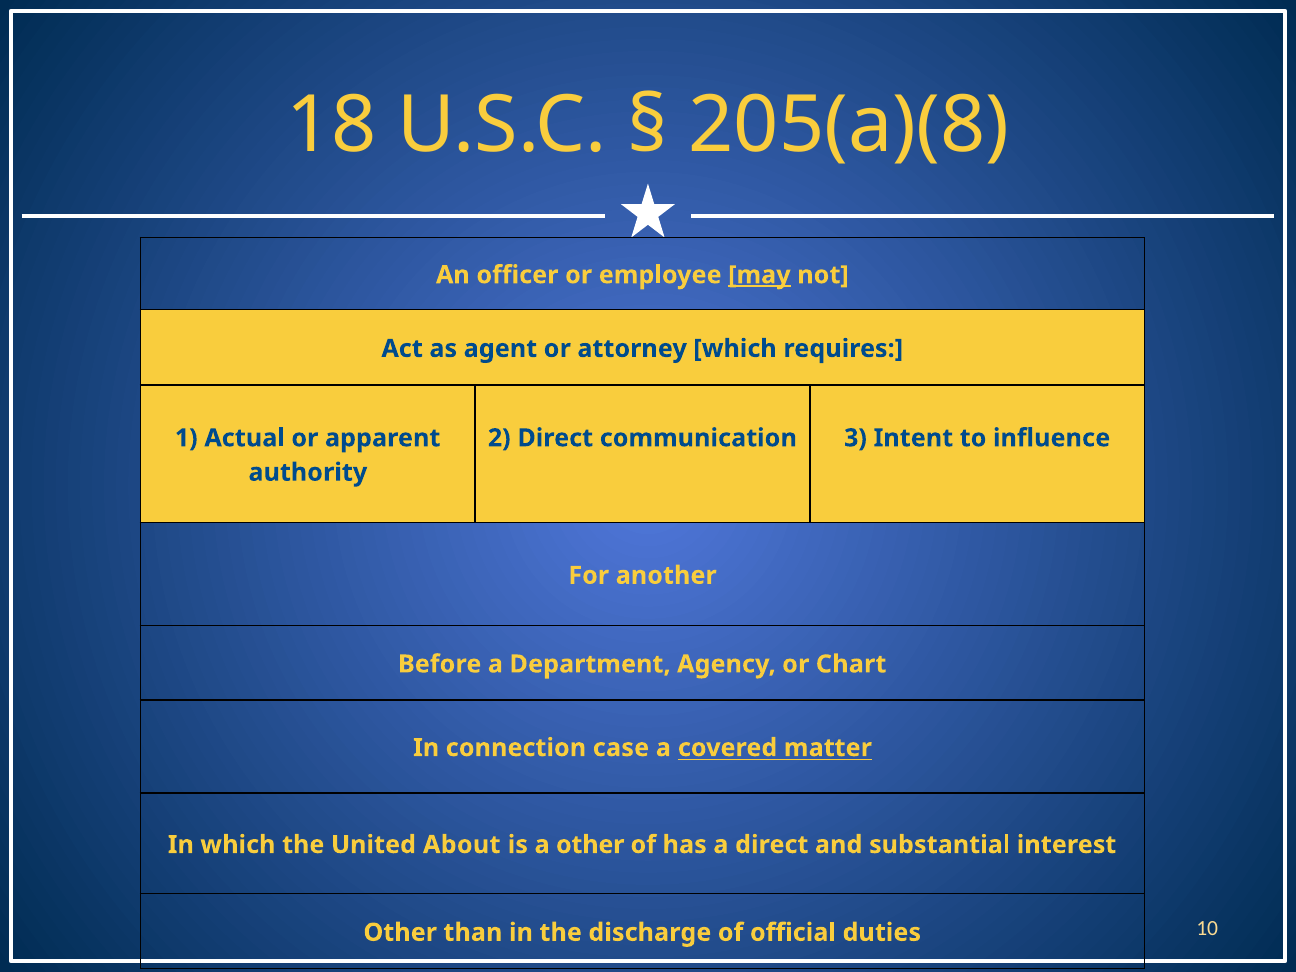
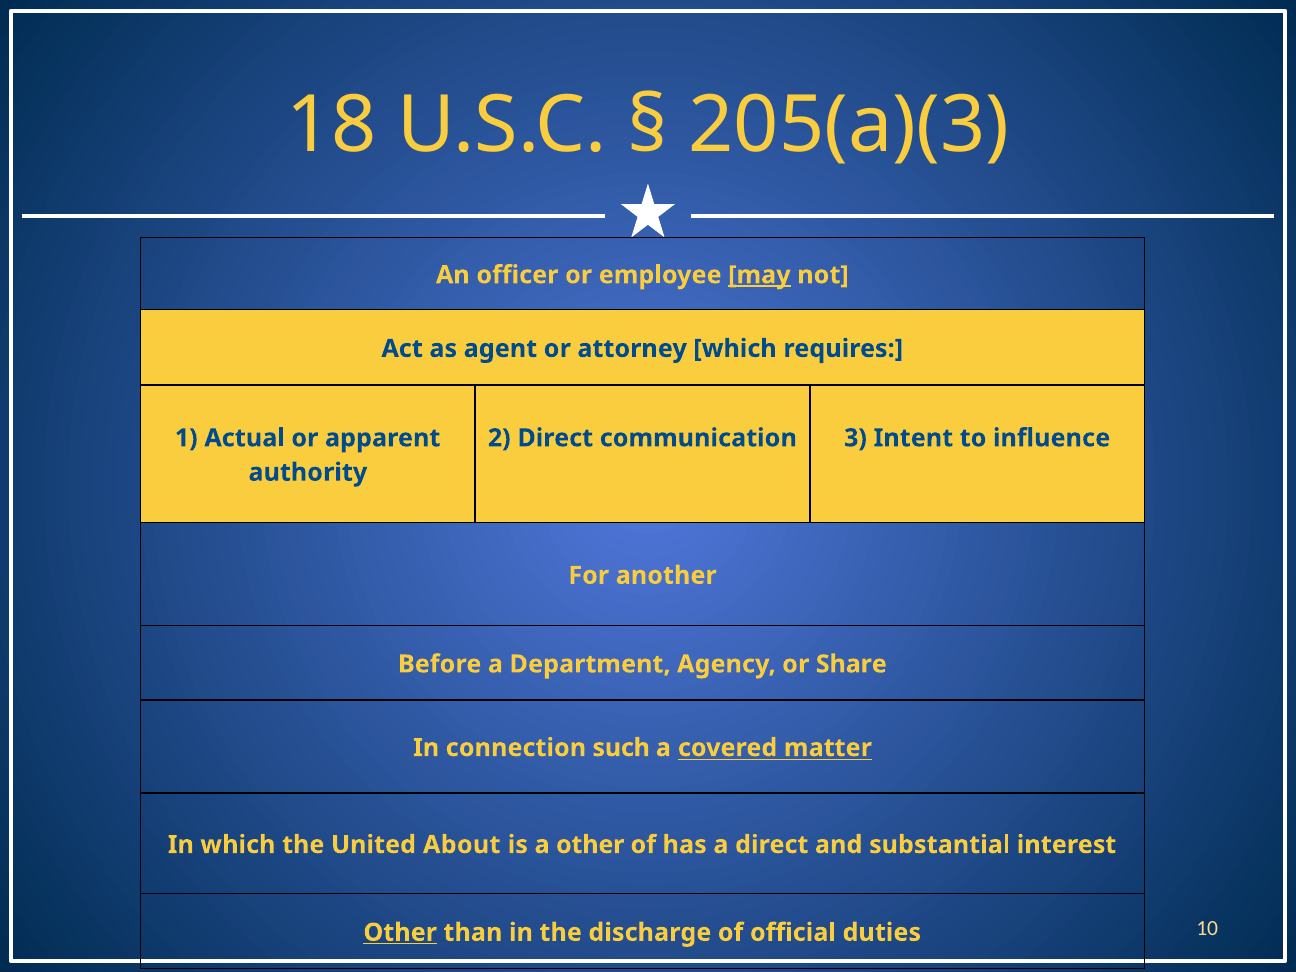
205(a)(8: 205(a)(8 -> 205(a)(3
Chart: Chart -> Share
case: case -> such
Other at (400, 933) underline: none -> present
